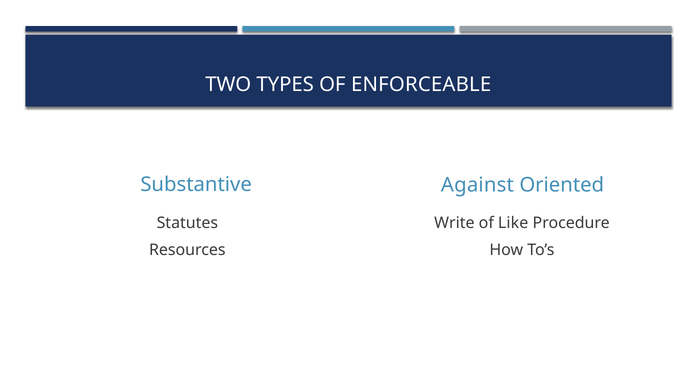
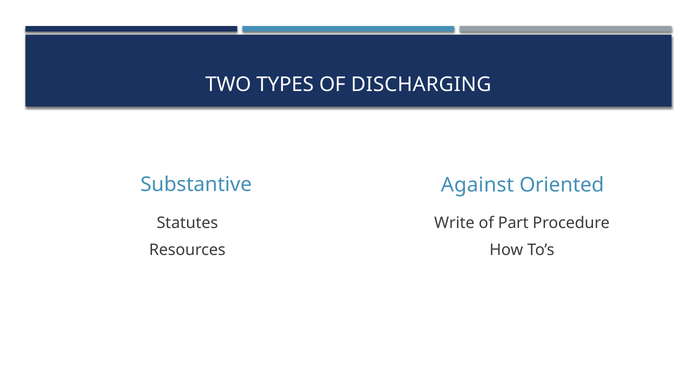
ENFORCEABLE: ENFORCEABLE -> DISCHARGING
Like: Like -> Part
